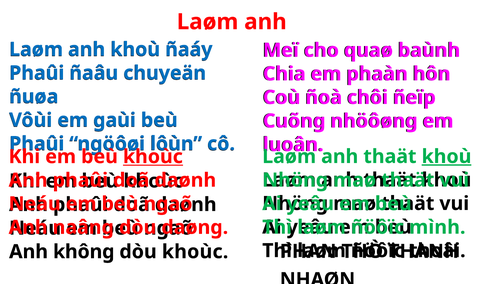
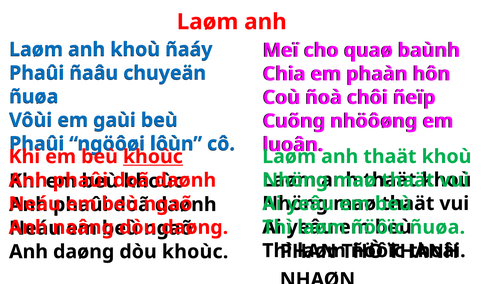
khoù at (446, 156) underline: present -> none
mình at (437, 227): mình -> ñuøa
Anh không: không -> daøng
